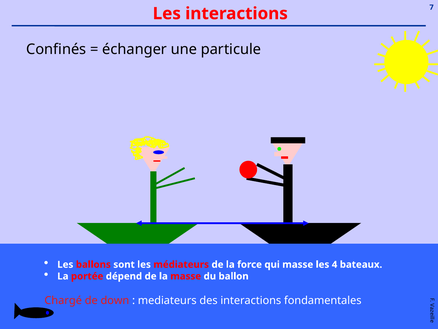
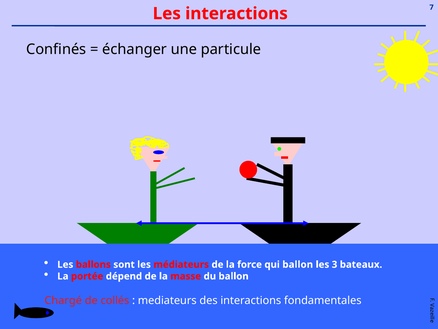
qui masse: masse -> ballon
4: 4 -> 3
down: down -> collés
